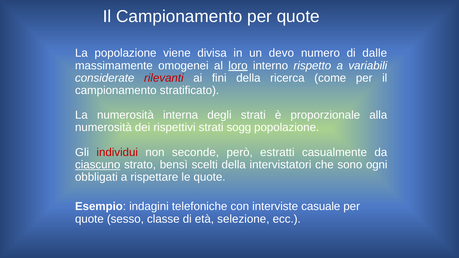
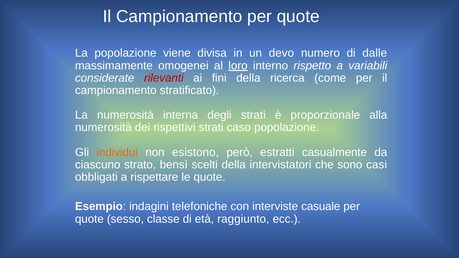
sogg: sogg -> caso
individui colour: red -> orange
seconde: seconde -> esistono
ciascuno underline: present -> none
ogni: ogni -> casi
selezione: selezione -> raggiunto
